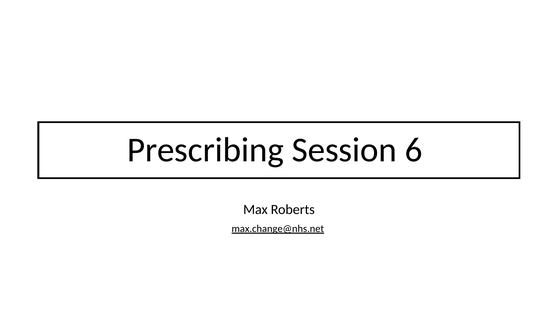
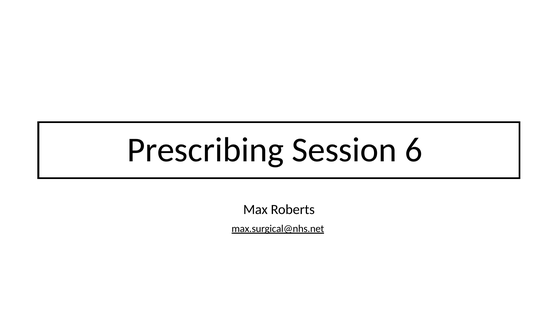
max.change@nhs.net: max.change@nhs.net -> max.surgical@nhs.net
